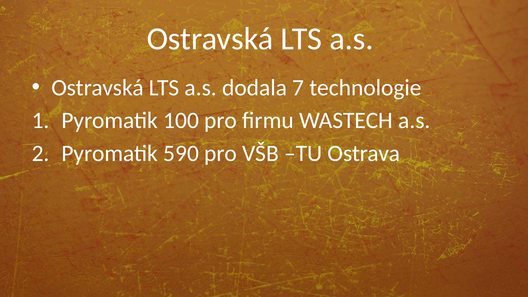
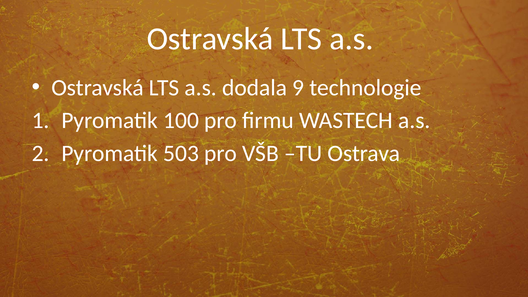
7: 7 -> 9
590: 590 -> 503
